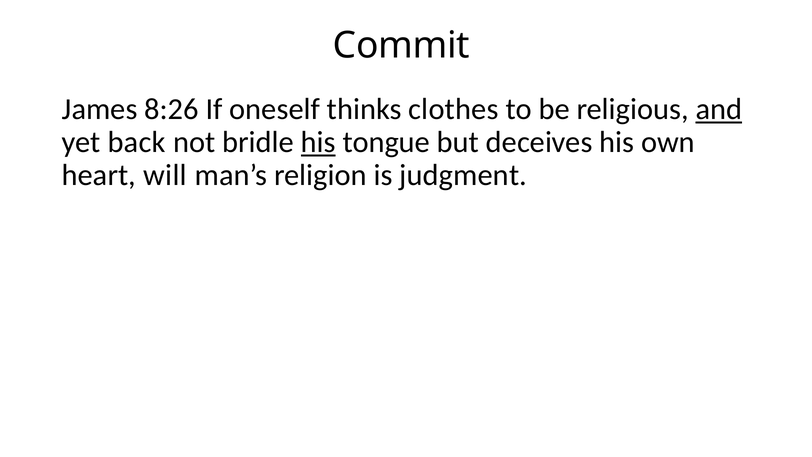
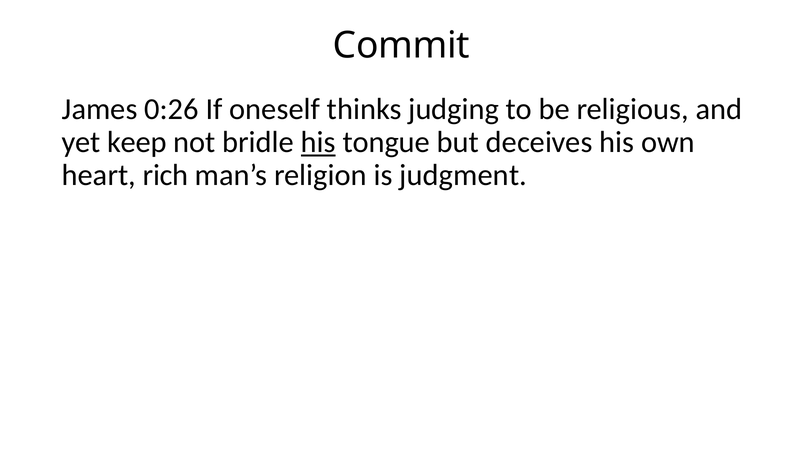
8:26: 8:26 -> 0:26
clothes: clothes -> judging
and underline: present -> none
back: back -> keep
will: will -> rich
